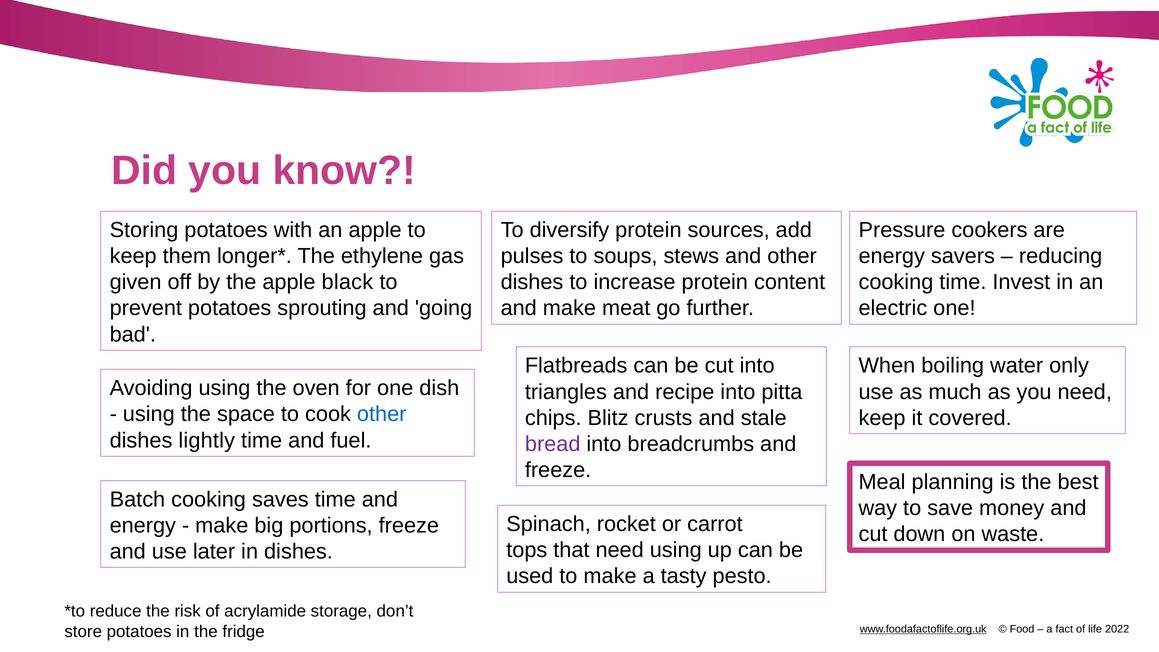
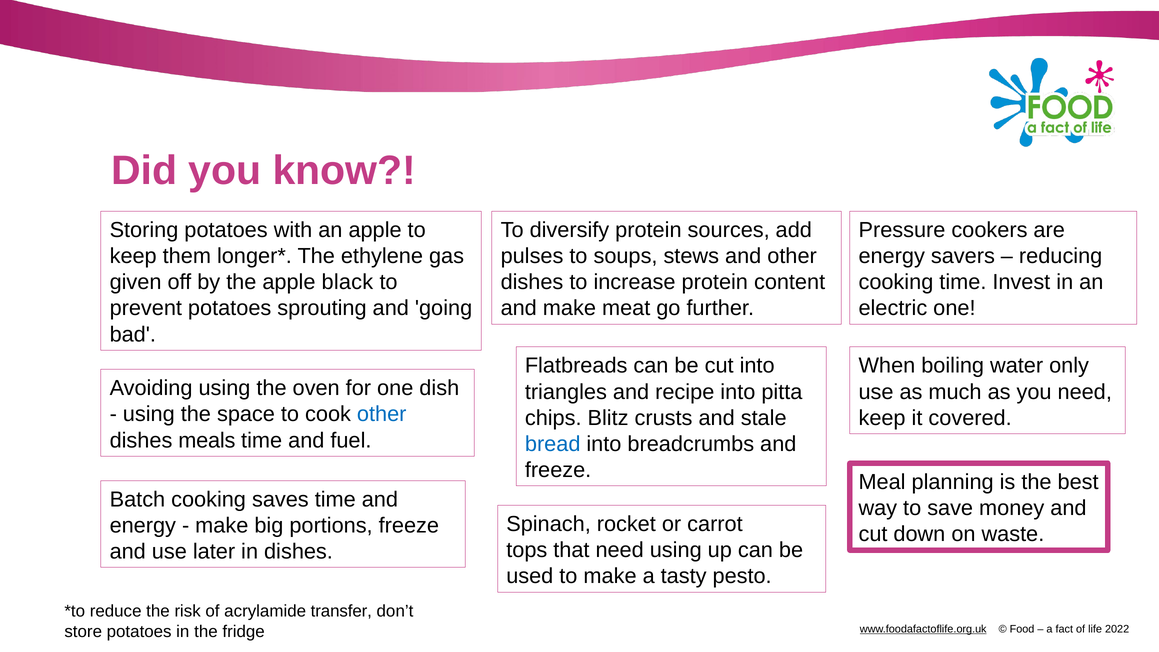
lightly: lightly -> meals
bread colour: purple -> blue
storage: storage -> transfer
